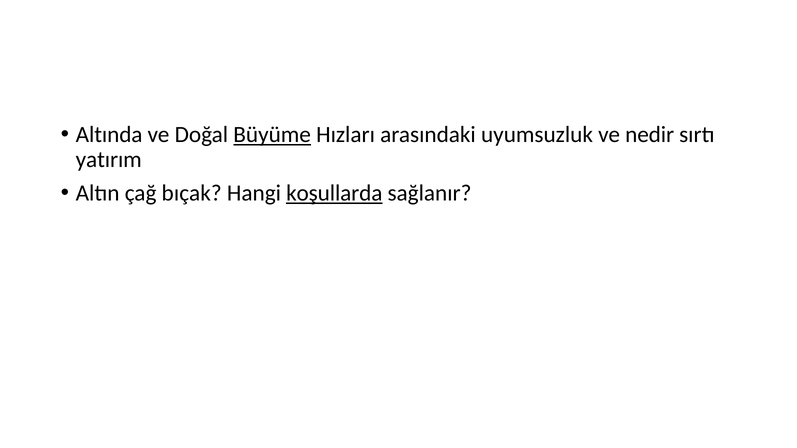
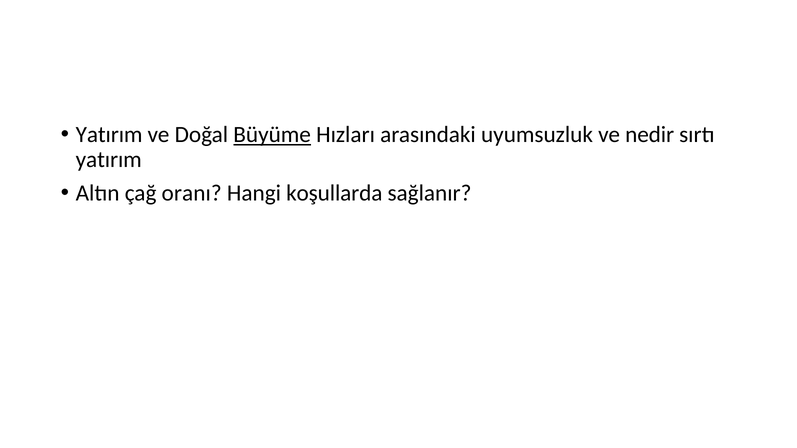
Altında at (109, 135): Altında -> Yatırım
bıçak: bıçak -> oranı
koşullarda underline: present -> none
